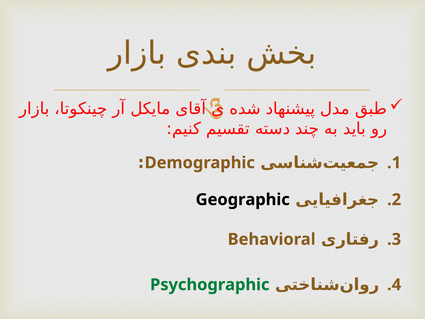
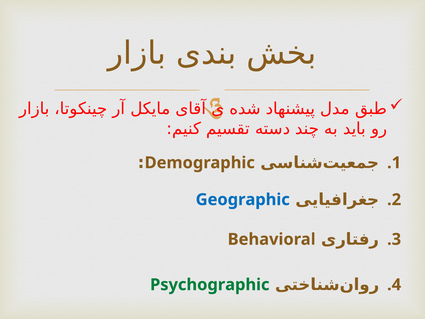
Geographic colour: black -> blue
